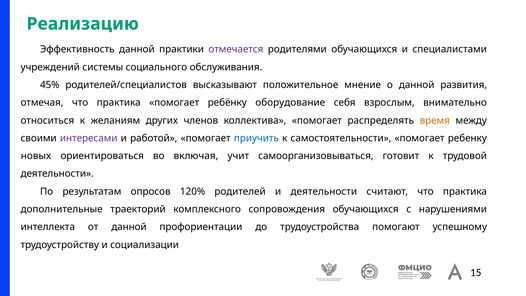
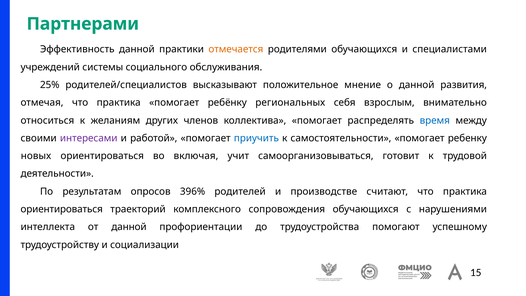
Реализацию: Реализацию -> Партнерами
отмечается colour: purple -> orange
45%: 45% -> 25%
оборудование: оборудование -> региональных
время colour: orange -> blue
120%: 120% -> 396%
и деятельности: деятельности -> производстве
дополнительные at (62, 209): дополнительные -> ориентироваться
